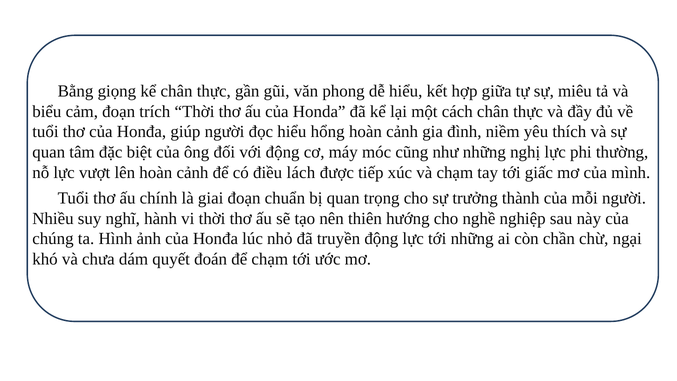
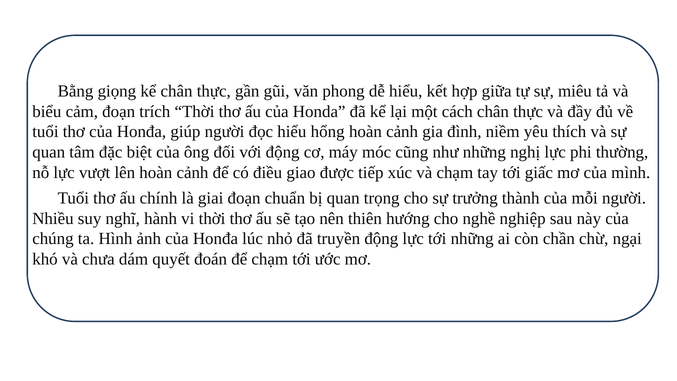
lách: lách -> giao
